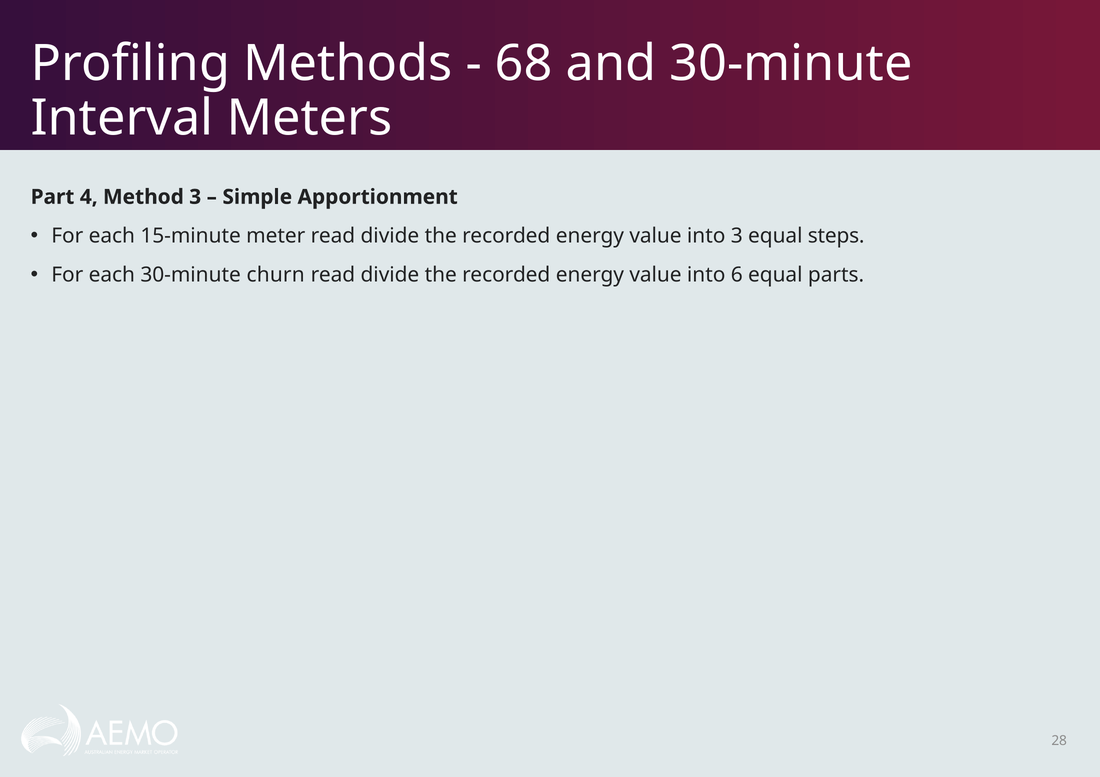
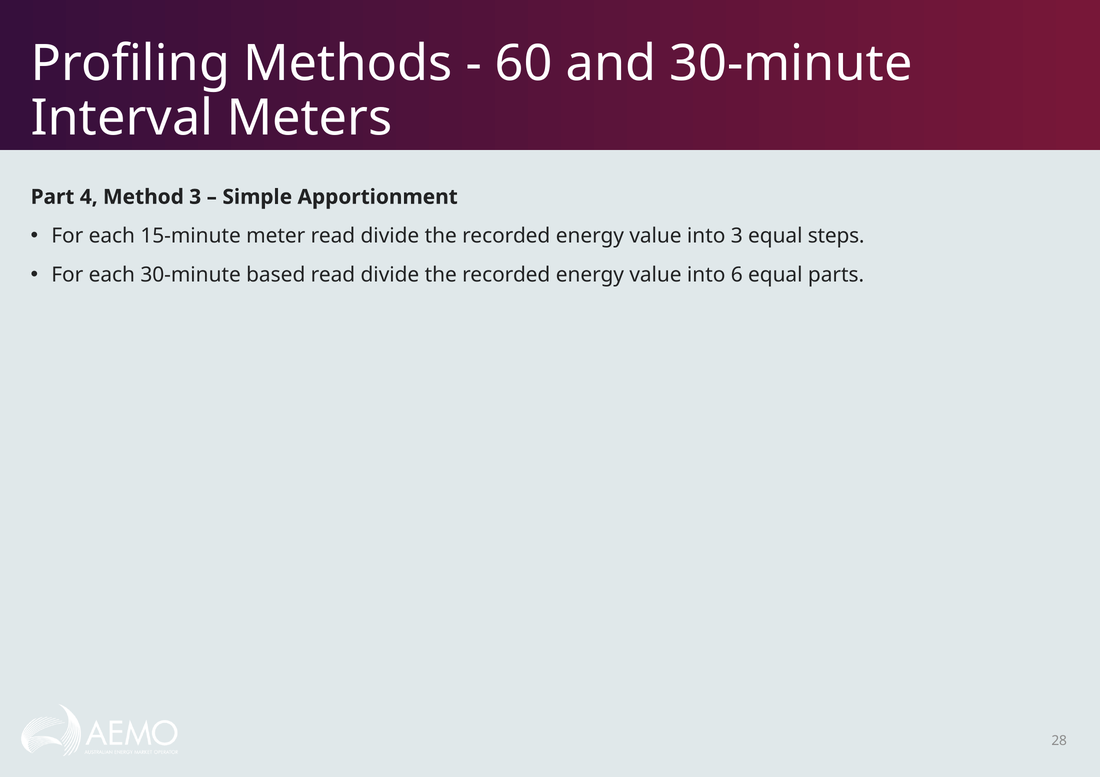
68: 68 -> 60
churn: churn -> based
